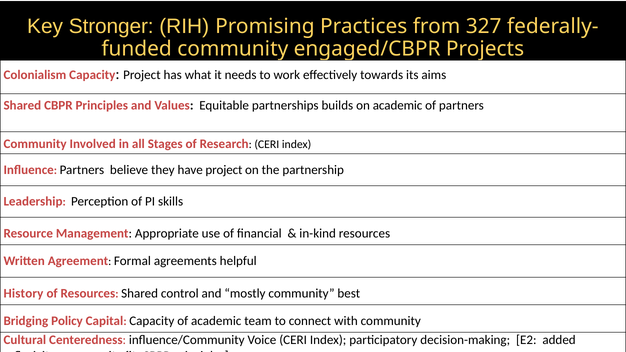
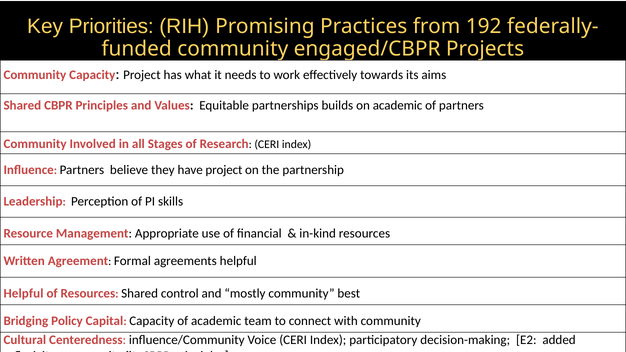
Stronger: Stronger -> Priorities
327: 327 -> 192
Colonialism at (35, 75): Colonialism -> Community
History at (23, 293): History -> Helpful
